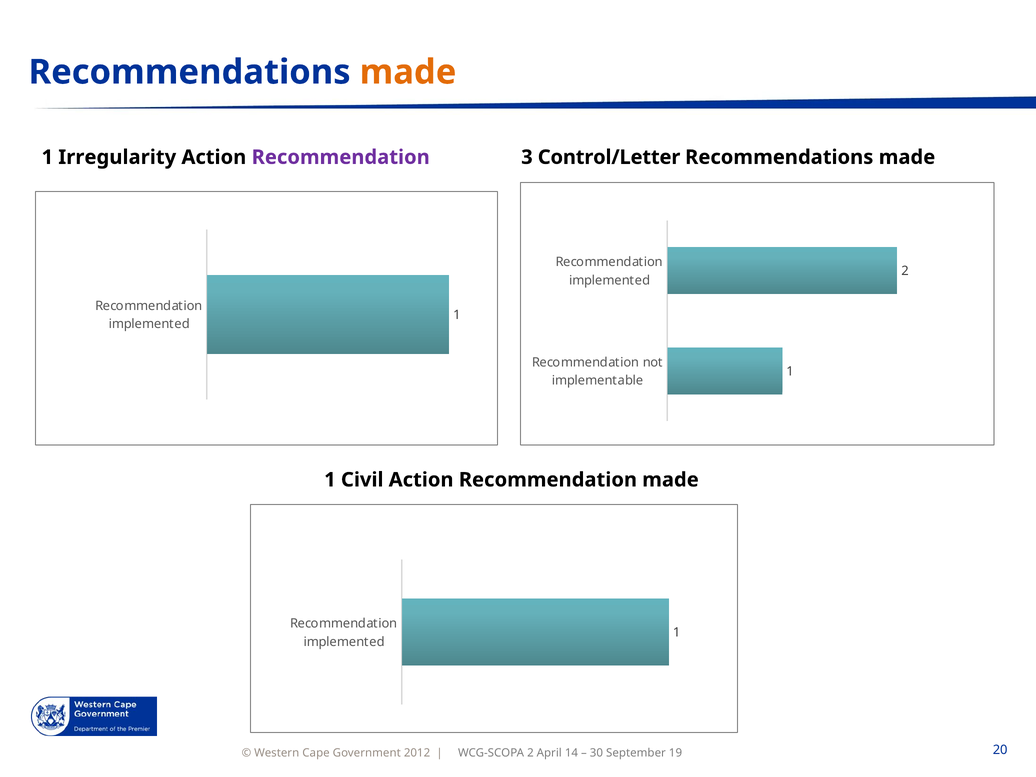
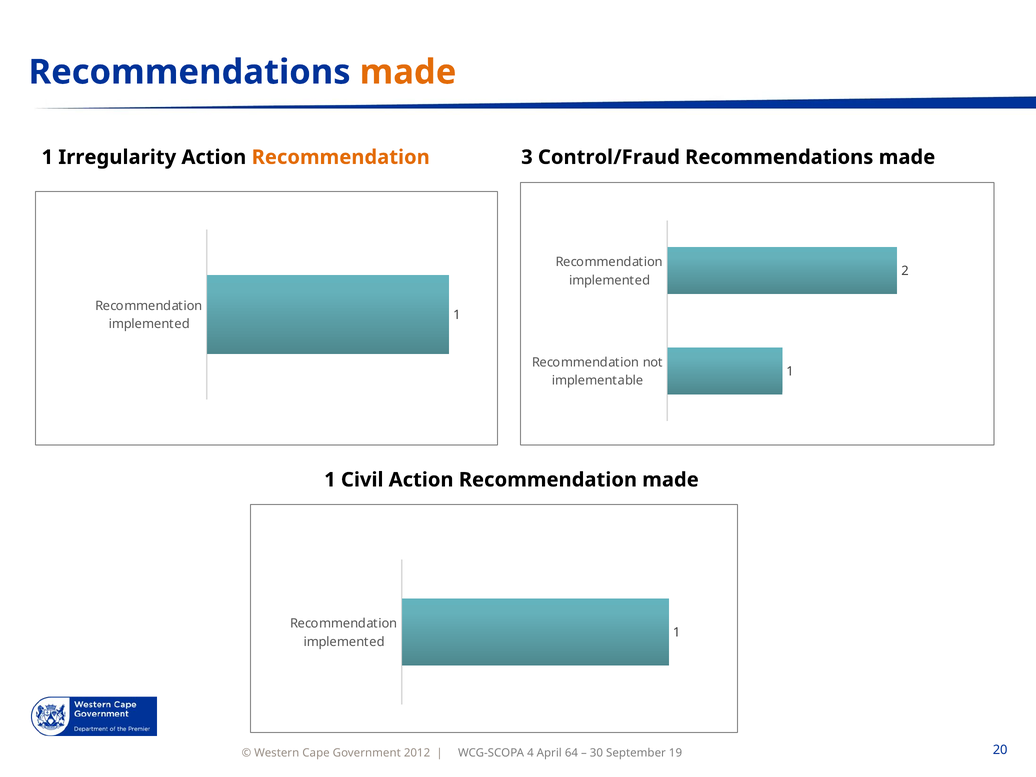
Recommendation at (341, 157) colour: purple -> orange
Control/Letter: Control/Letter -> Control/Fraud
WCG-SCOPA 2: 2 -> 4
14: 14 -> 64
